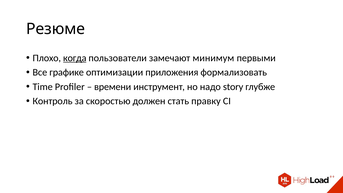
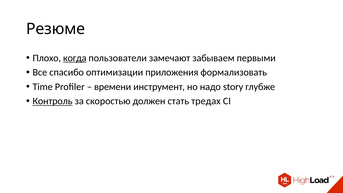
минимум: минимум -> забываем
графике: графике -> спасибо
Контроль underline: none -> present
правку: правку -> тредах
